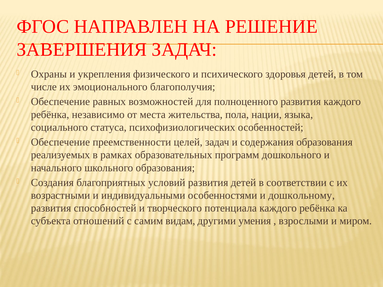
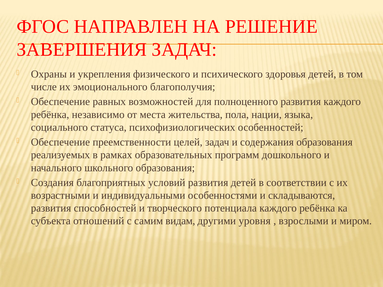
дошкольному: дошкольному -> складываются
умения: умения -> уровня
